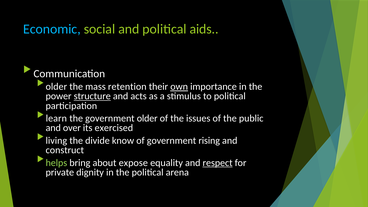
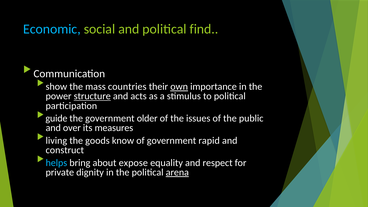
aids: aids -> find
older at (56, 87): older -> show
retention: retention -> countries
learn: learn -> guide
exercised: exercised -> measures
divide: divide -> goods
rising: rising -> rapid
helps colour: light green -> light blue
respect underline: present -> none
arena underline: none -> present
